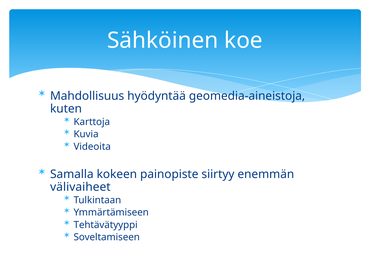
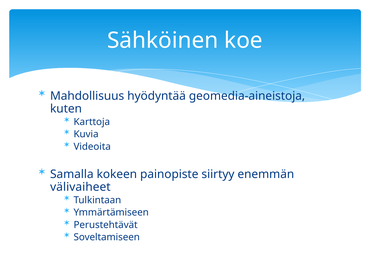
Tehtävätyyppi: Tehtävätyyppi -> Perustehtävät
